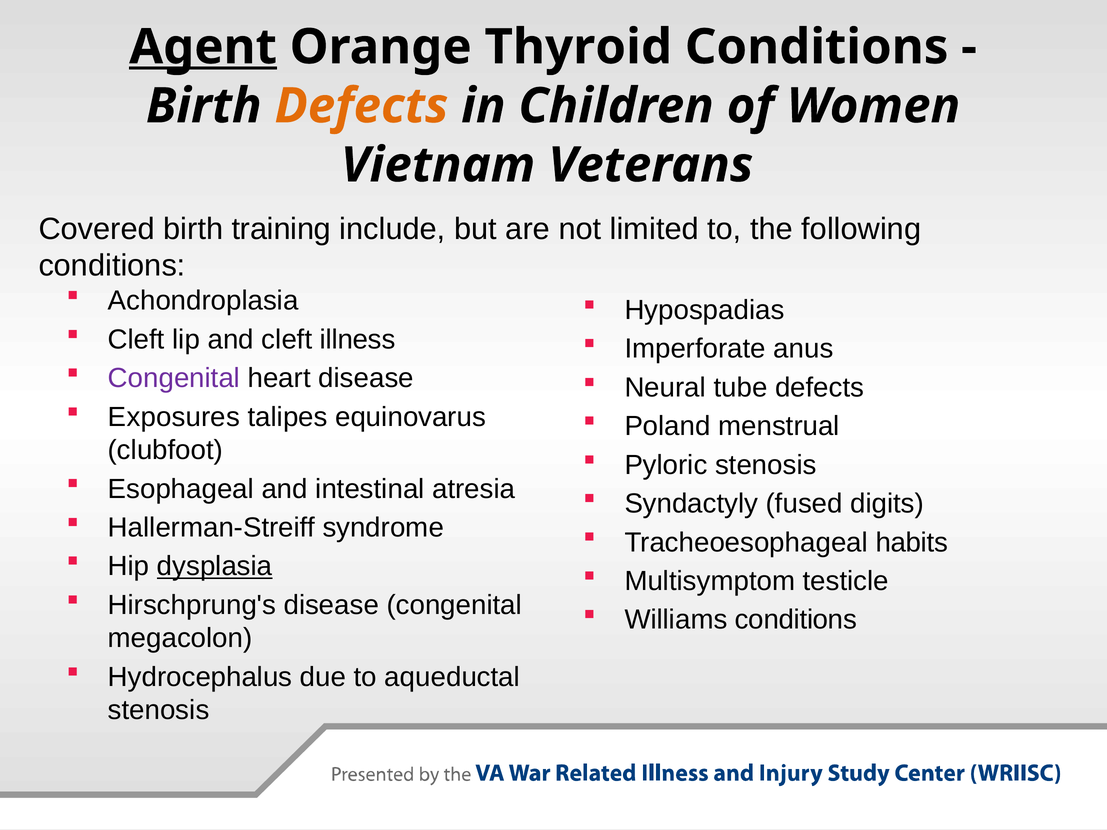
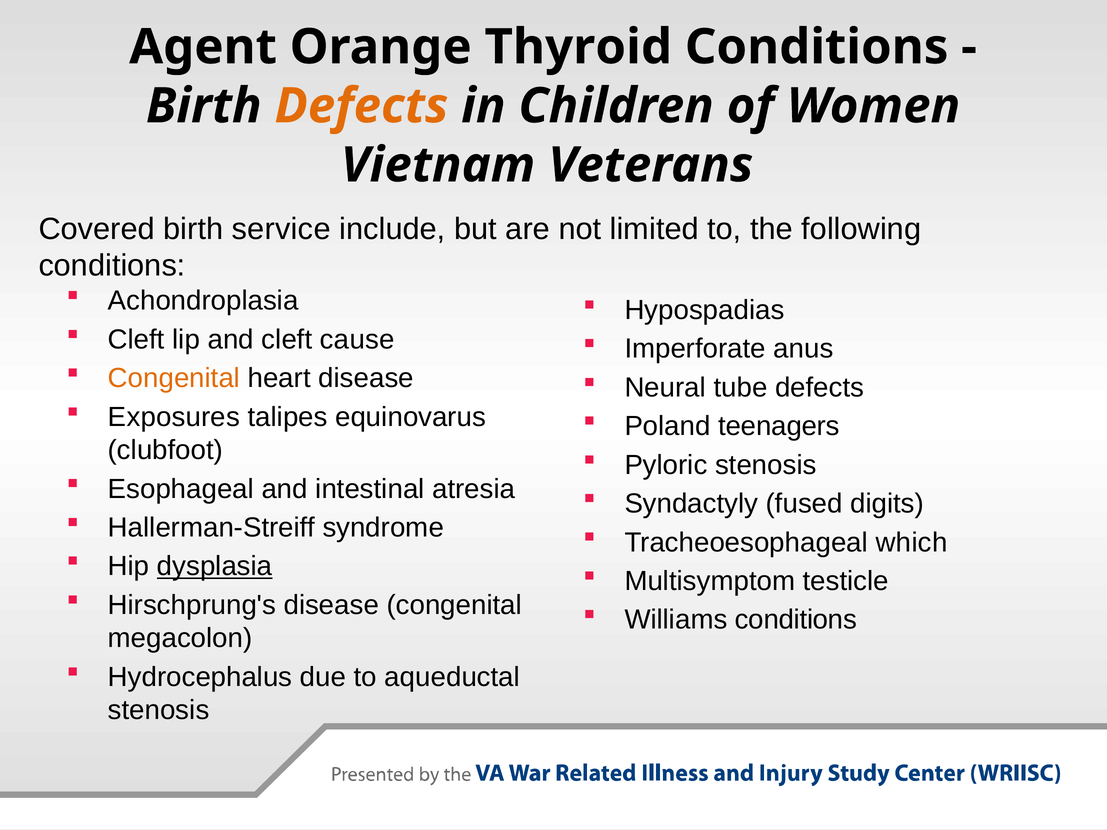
Agent underline: present -> none
training: training -> service
illness: illness -> cause
Congenital at (174, 378) colour: purple -> orange
menstrual: menstrual -> teenagers
habits: habits -> which
